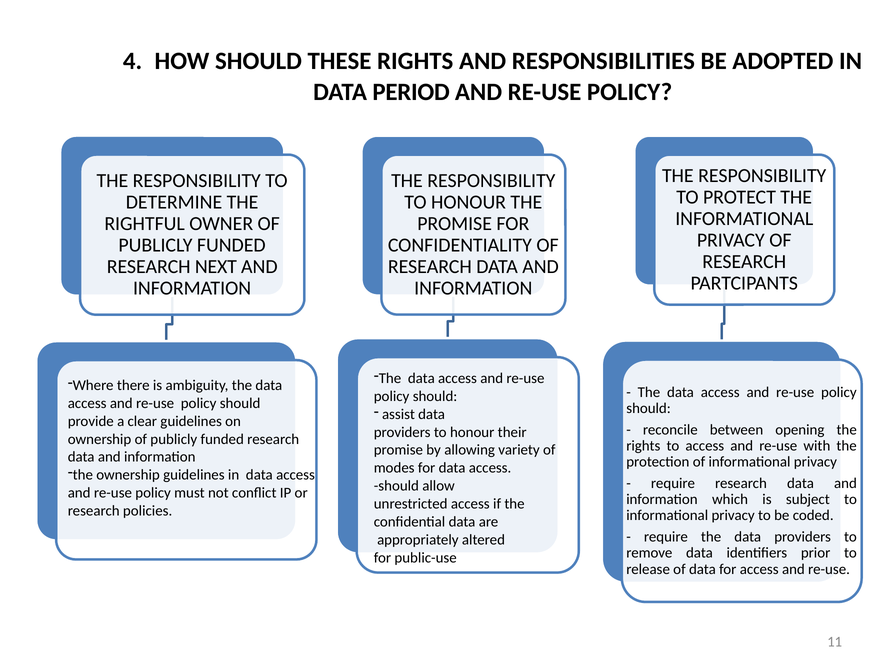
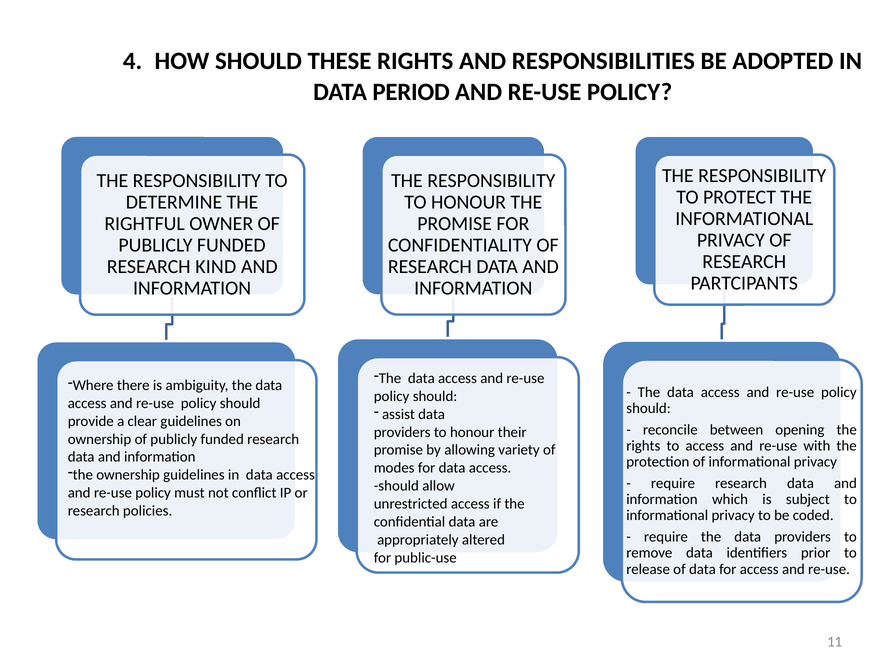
NEXT: NEXT -> KIND
